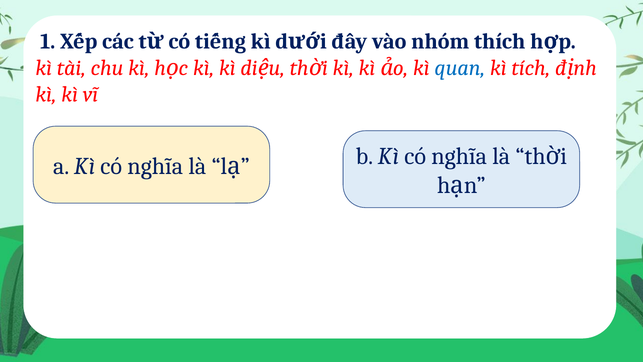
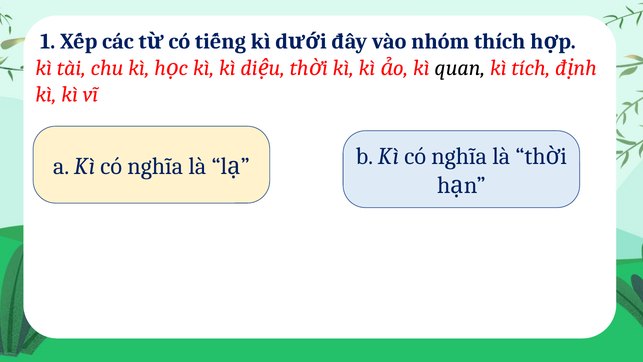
quan colour: blue -> black
